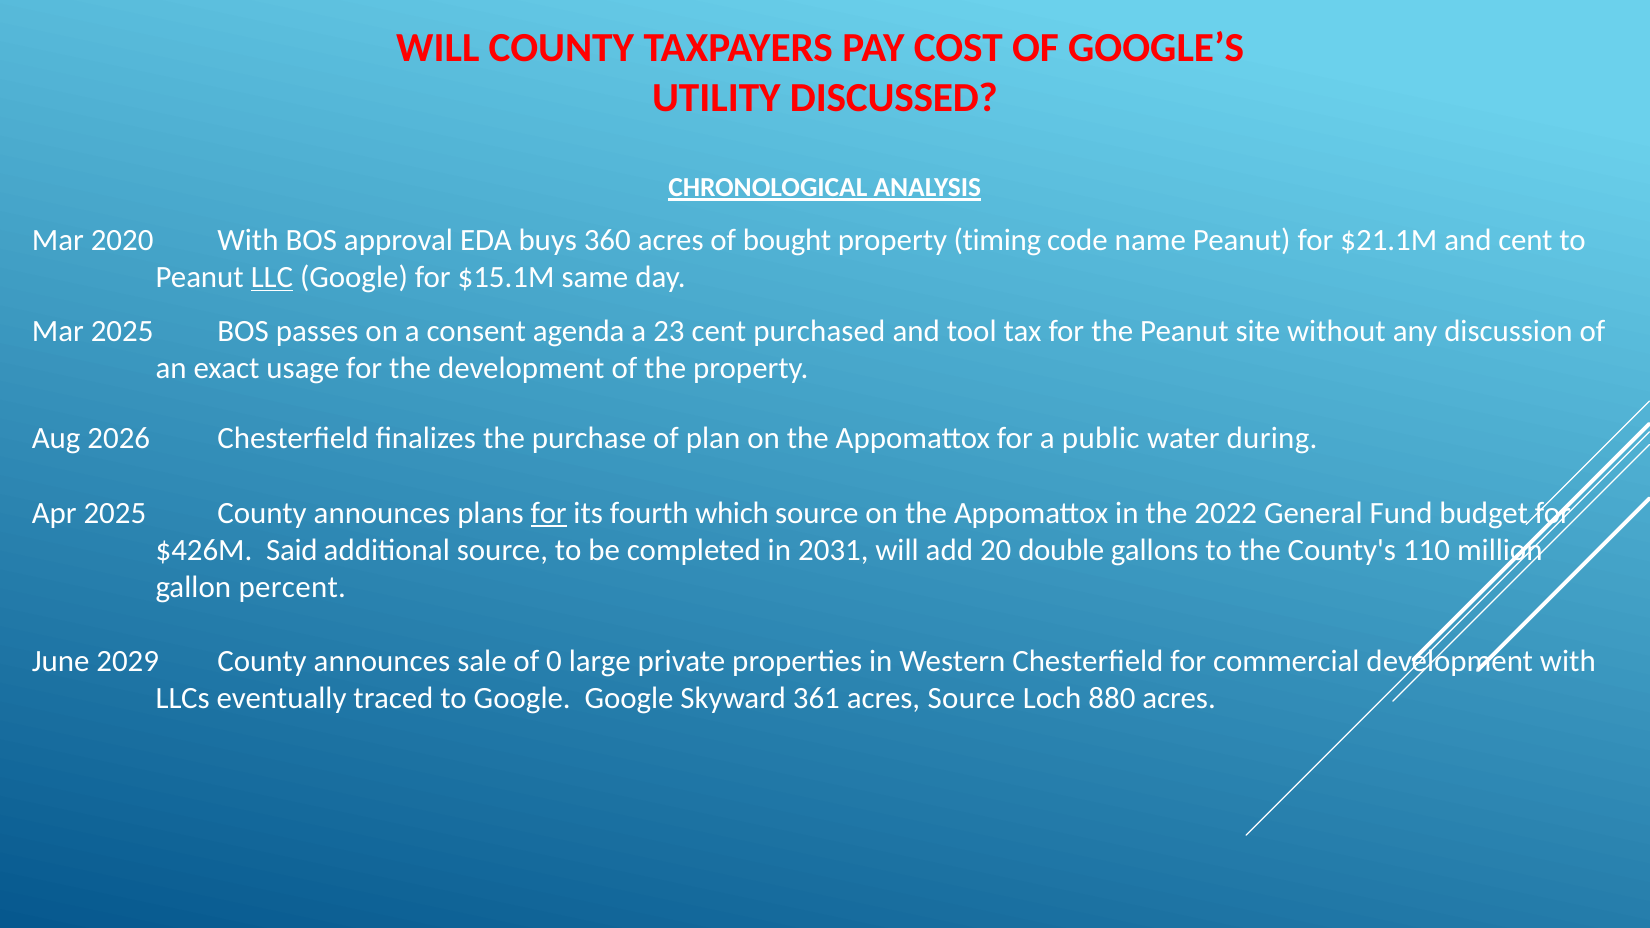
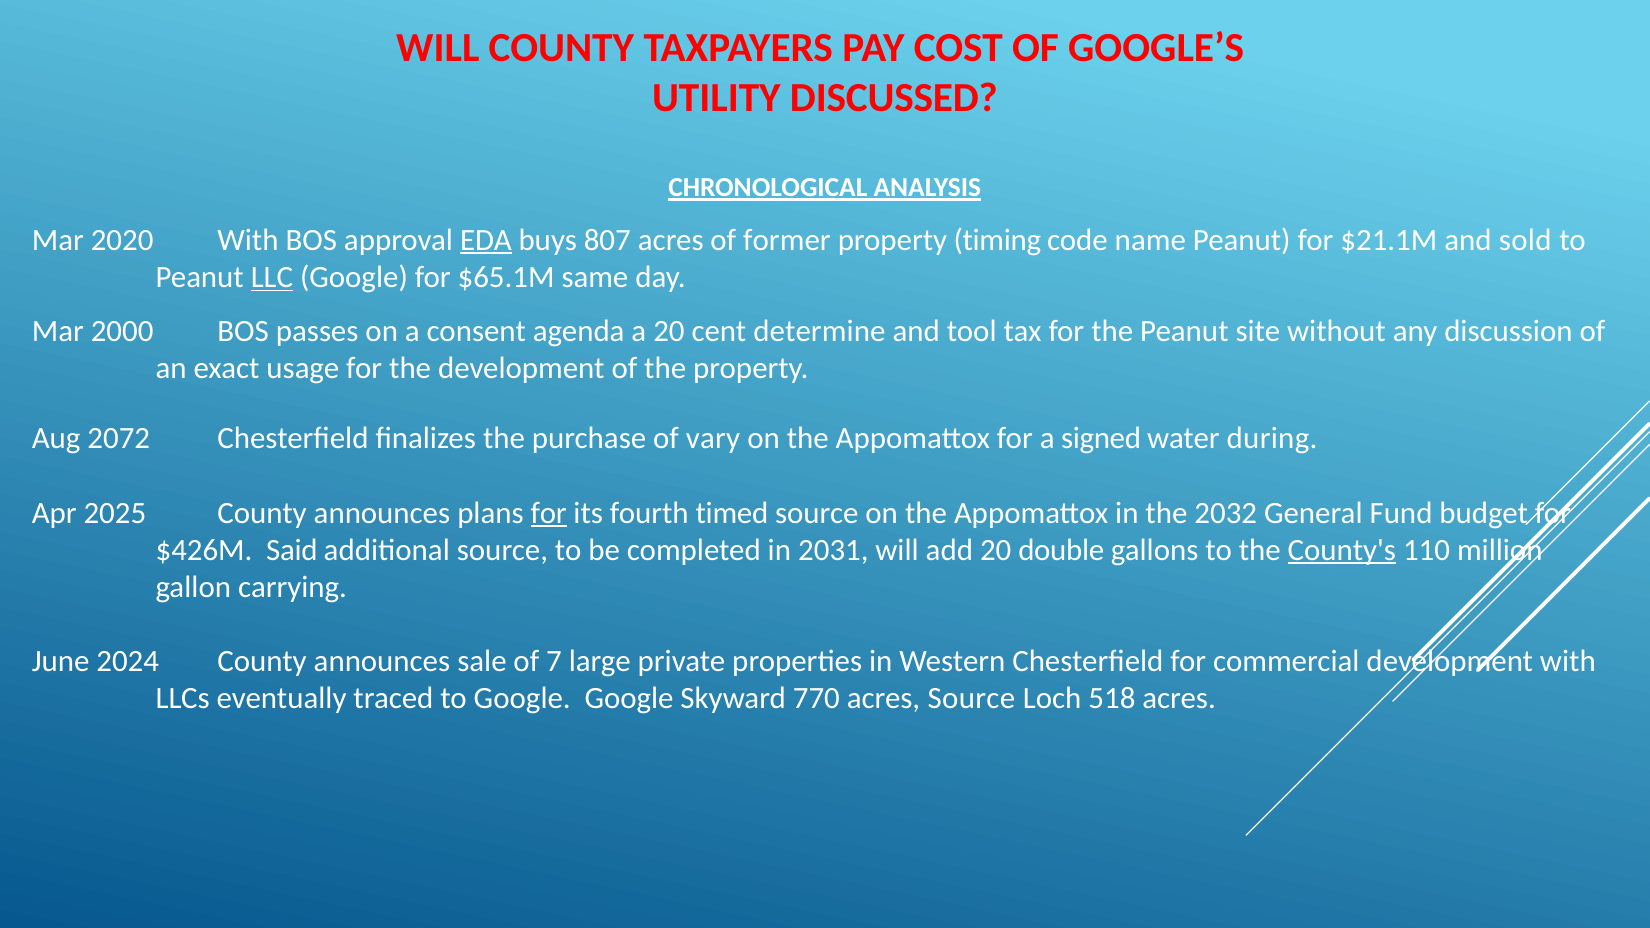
EDA underline: none -> present
360: 360 -> 807
bought: bought -> former
and cent: cent -> sold
$15.1M: $15.1M -> $65.1M
Mar 2025: 2025 -> 2000
a 23: 23 -> 20
purchased: purchased -> determine
2026: 2026 -> 2072
plan: plan -> vary
public: public -> signed
which: which -> timed
2022: 2022 -> 2032
County's underline: none -> present
percent: percent -> carrying
2029: 2029 -> 2024
0: 0 -> 7
361: 361 -> 770
880: 880 -> 518
